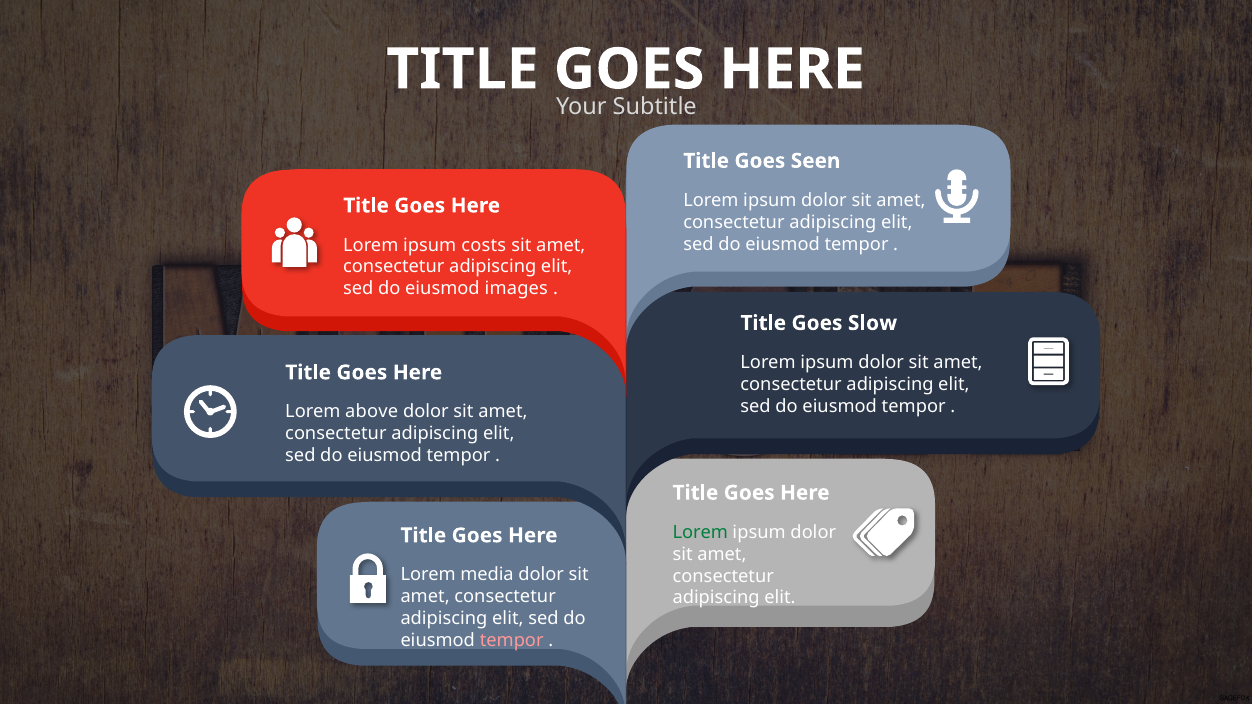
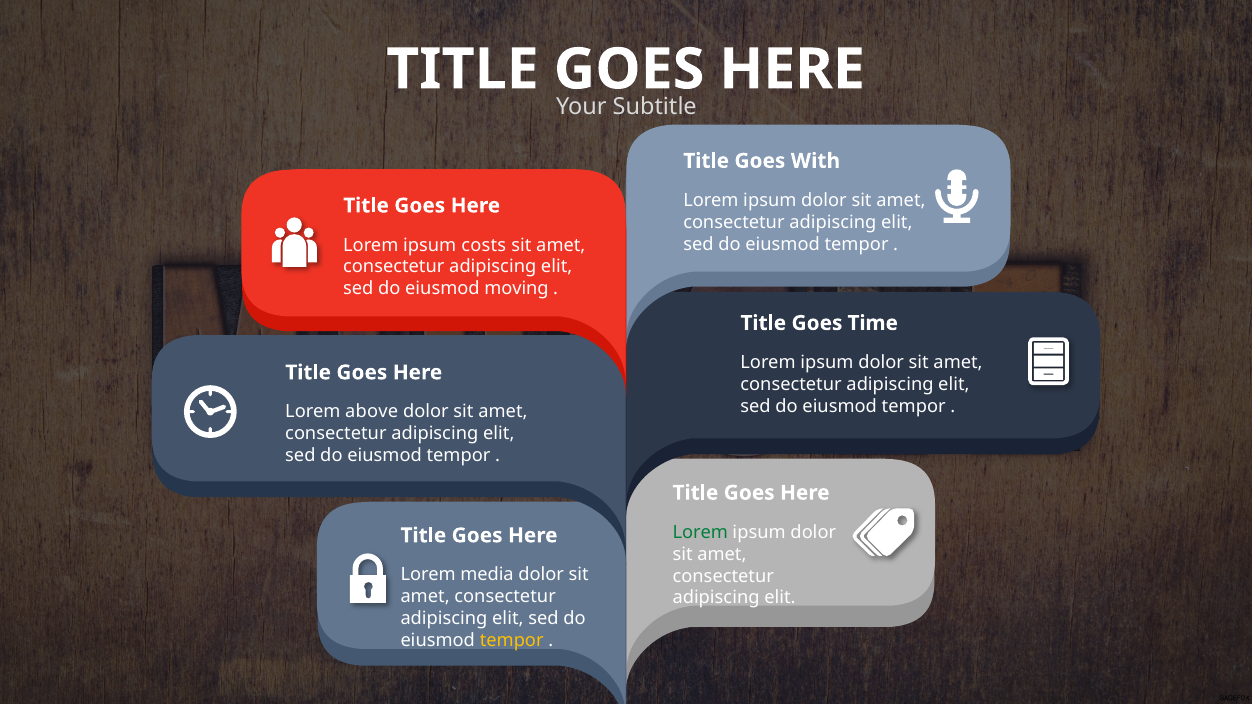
Seen: Seen -> With
images: images -> moving
Slow: Slow -> Time
tempor at (512, 641) colour: pink -> yellow
